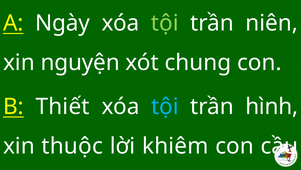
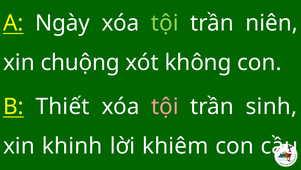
nguyện: nguyện -> chuộng
chung: chung -> không
tội at (165, 106) colour: light blue -> pink
hình: hình -> sinh
thuộc: thuộc -> khinh
